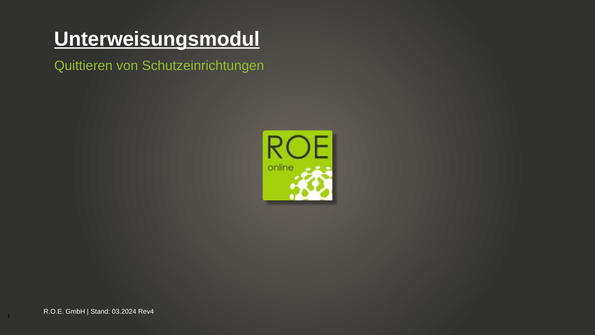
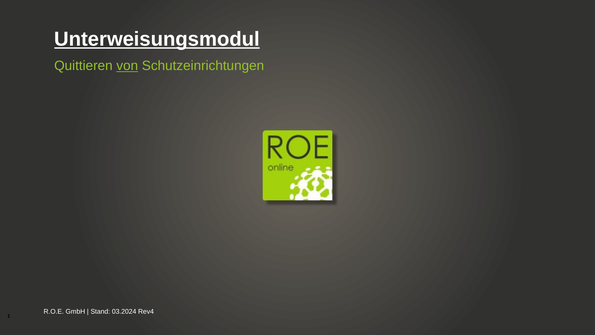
von underline: none -> present
